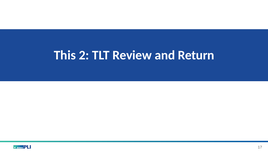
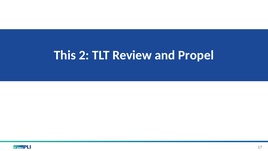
Return: Return -> Propel
